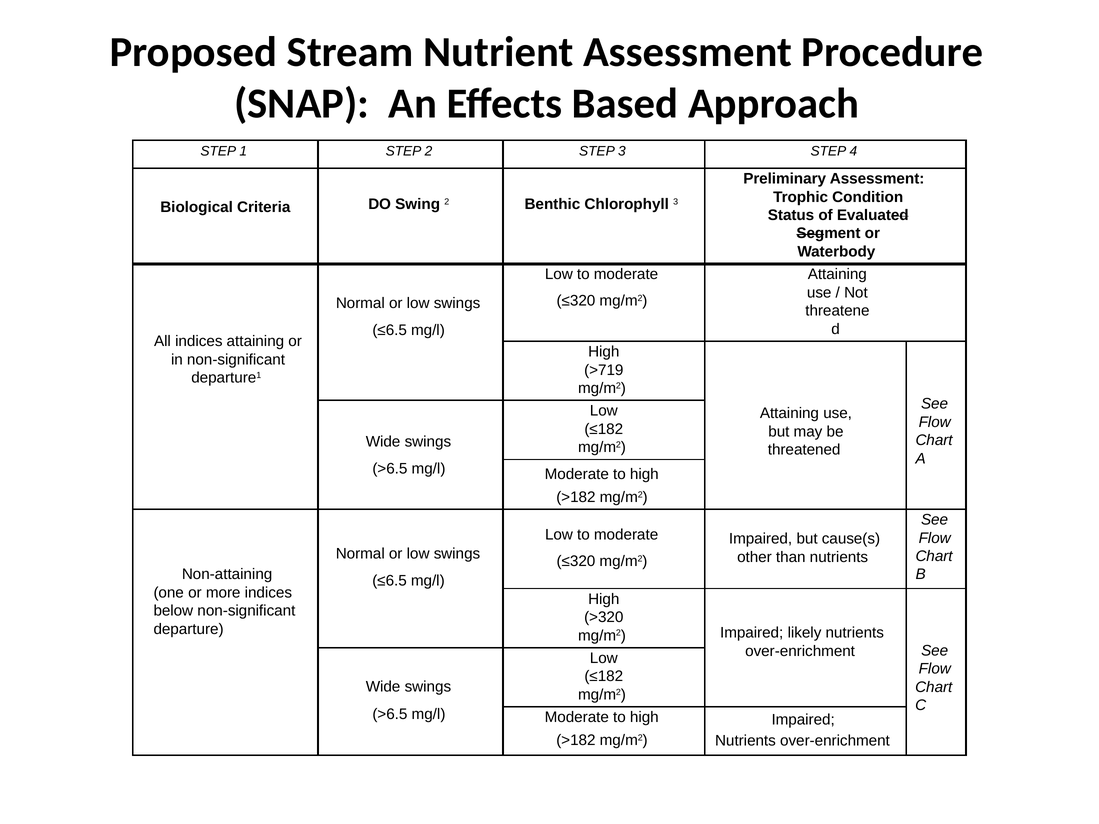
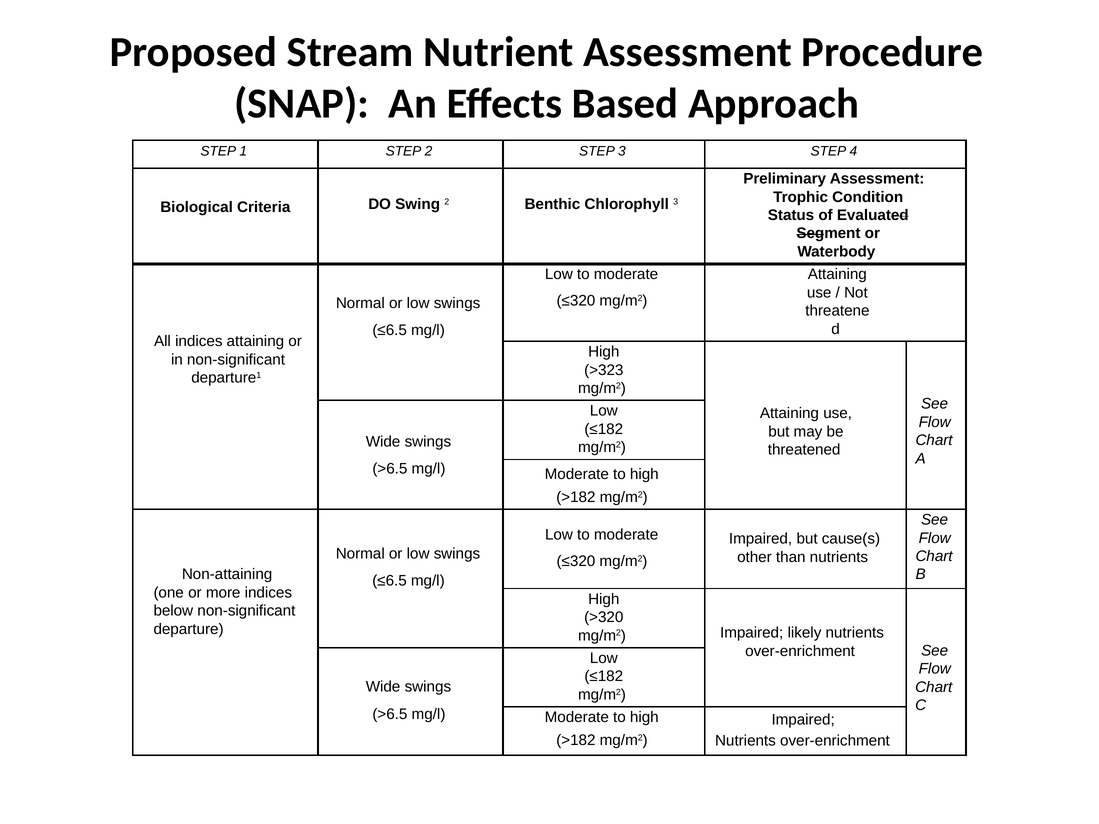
>719: >719 -> >323
